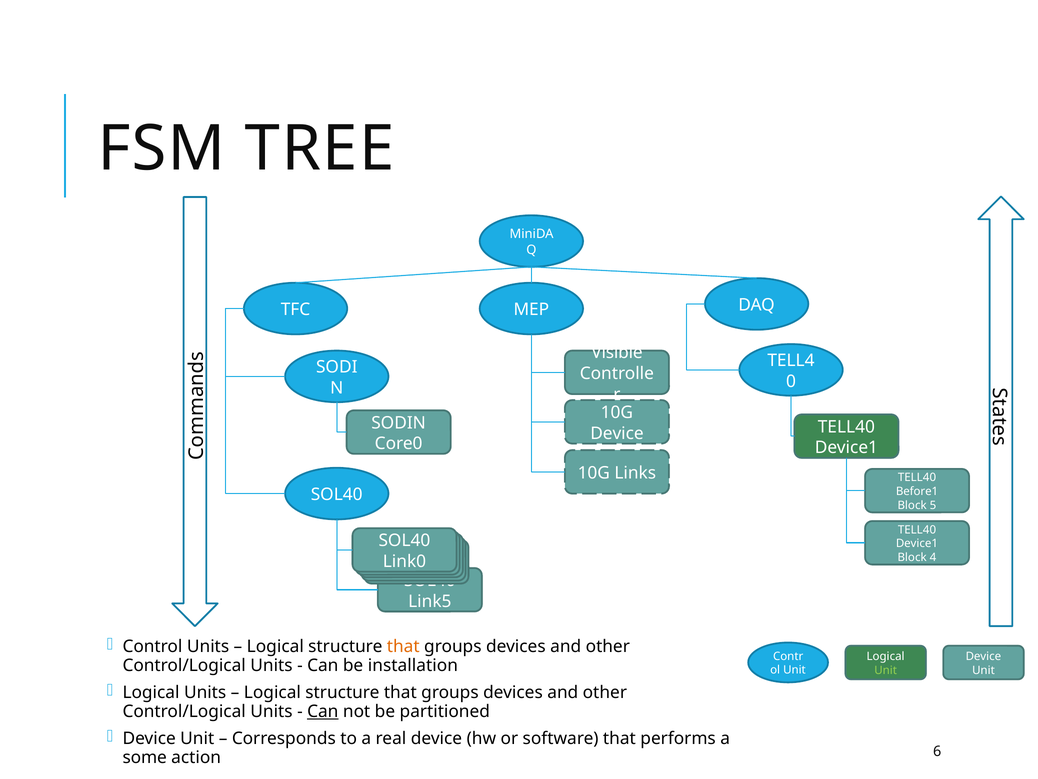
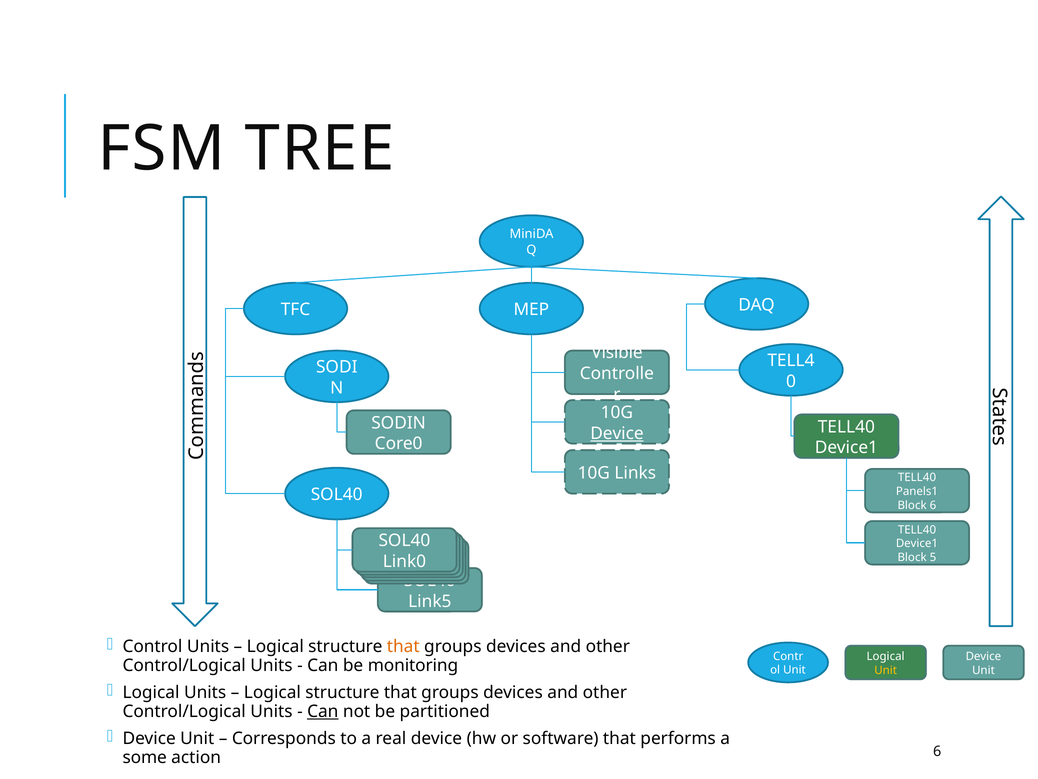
Device at (617, 433) underline: none -> present
Before1: Before1 -> Panels1
Block 5: 5 -> 6
4: 4 -> 5
installation: installation -> monitoring
Unit at (886, 670) colour: light green -> yellow
